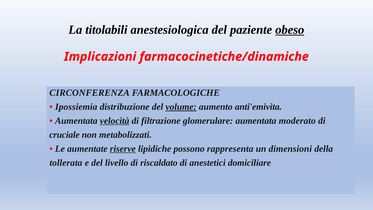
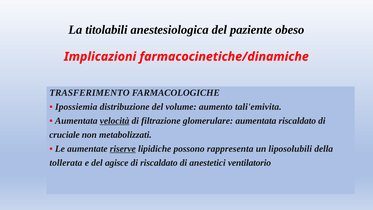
obeso underline: present -> none
CIRCONFERENZA: CIRCONFERENZA -> TRASFERIMENTO
volume underline: present -> none
anti'emivita: anti'emivita -> tali'emivita
aumentata moderato: moderato -> riscaldato
dimensioni: dimensioni -> liposolubili
livello: livello -> agisce
domiciliare: domiciliare -> ventilatorio
